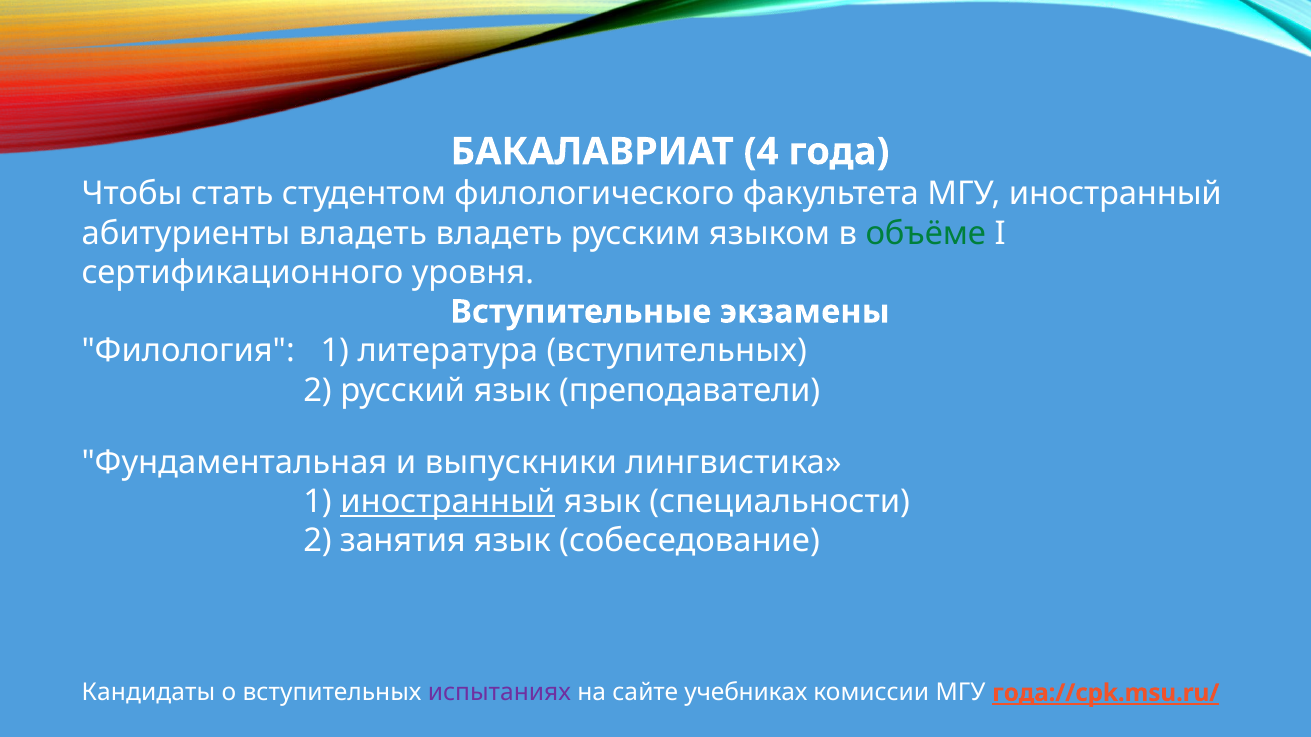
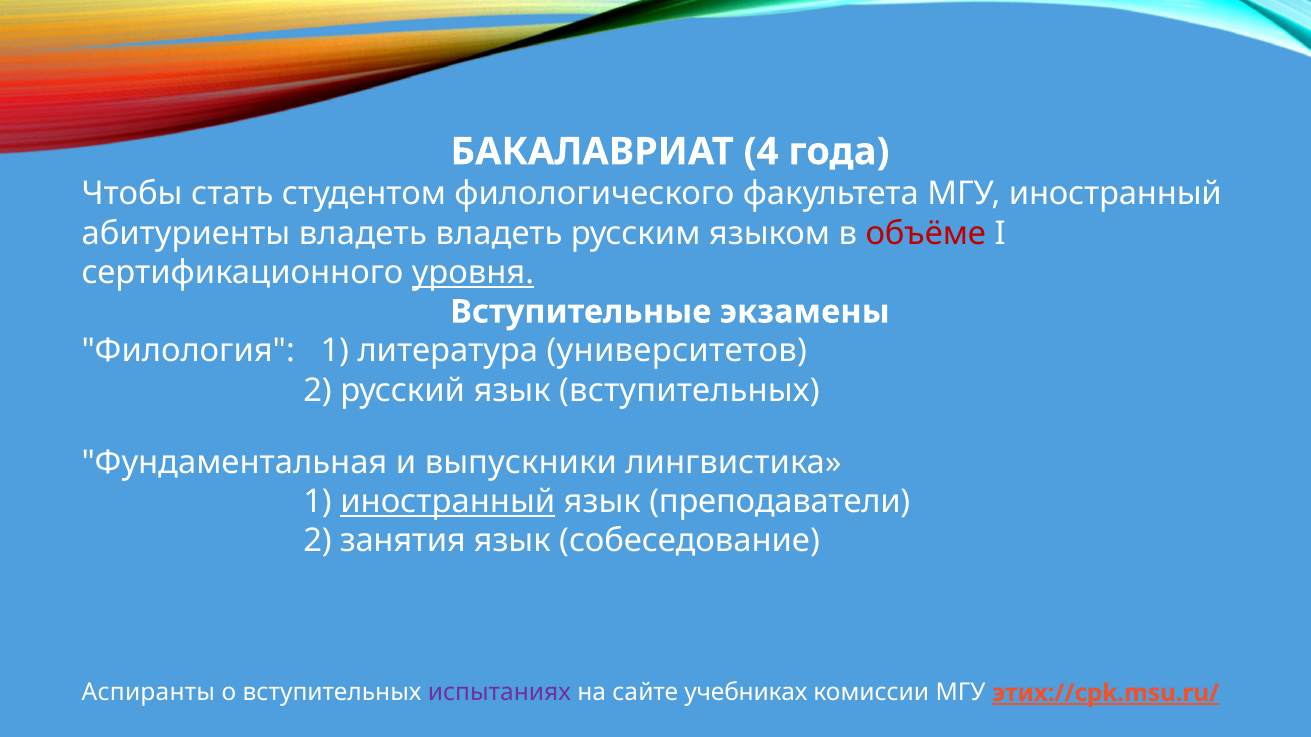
объёме colour: green -> red
уровня underline: none -> present
литература вступительных: вступительных -> университетов
язык преподаватели: преподаватели -> вступительных
специальности: специальности -> преподаватели
Кандидаты: Кандидаты -> Аспиранты
года://cpk.msu.ru/: года://cpk.msu.ru/ -> этих://cpk.msu.ru/
